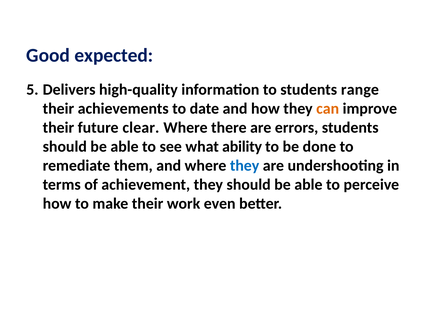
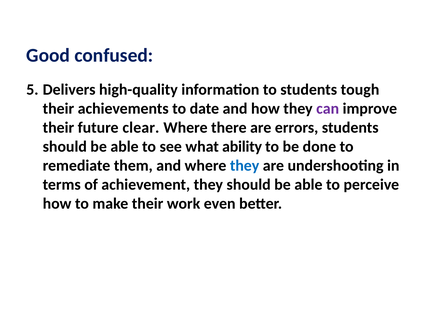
expected: expected -> confused
range: range -> tough
can colour: orange -> purple
